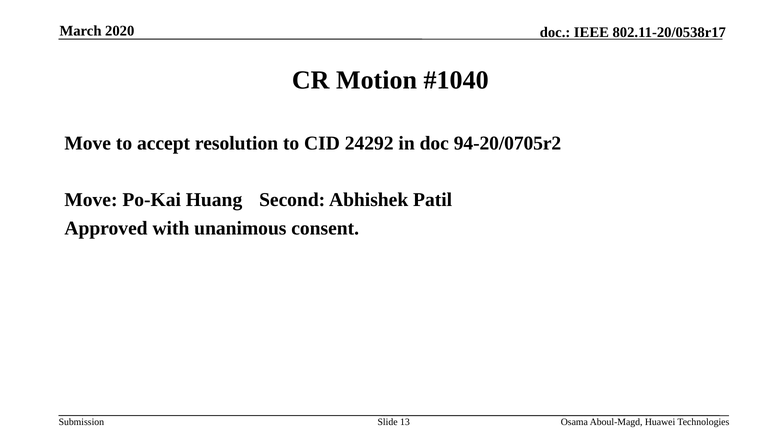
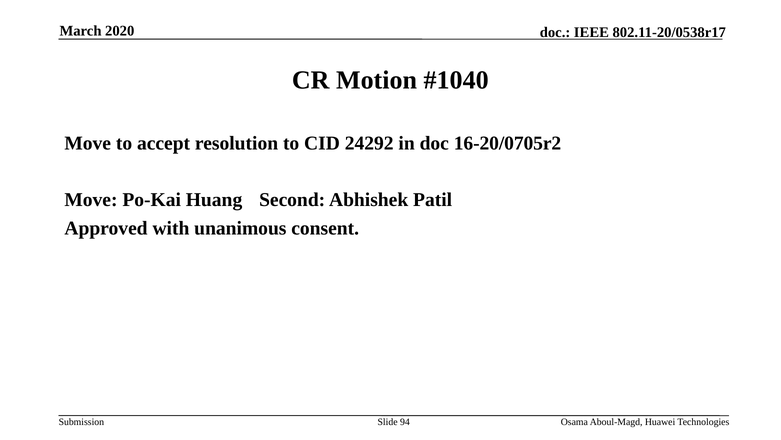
94-20/0705r2: 94-20/0705r2 -> 16-20/0705r2
13: 13 -> 94
